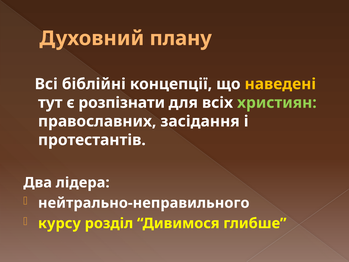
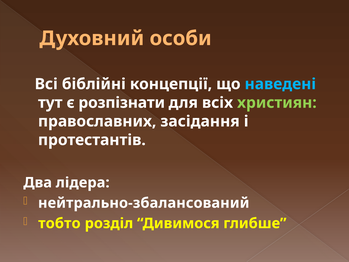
плану: плану -> особи
наведені colour: yellow -> light blue
нейтрально-неправильного: нейтрально-неправильного -> нейтрально-збалансований
курсу: курсу -> тобто
